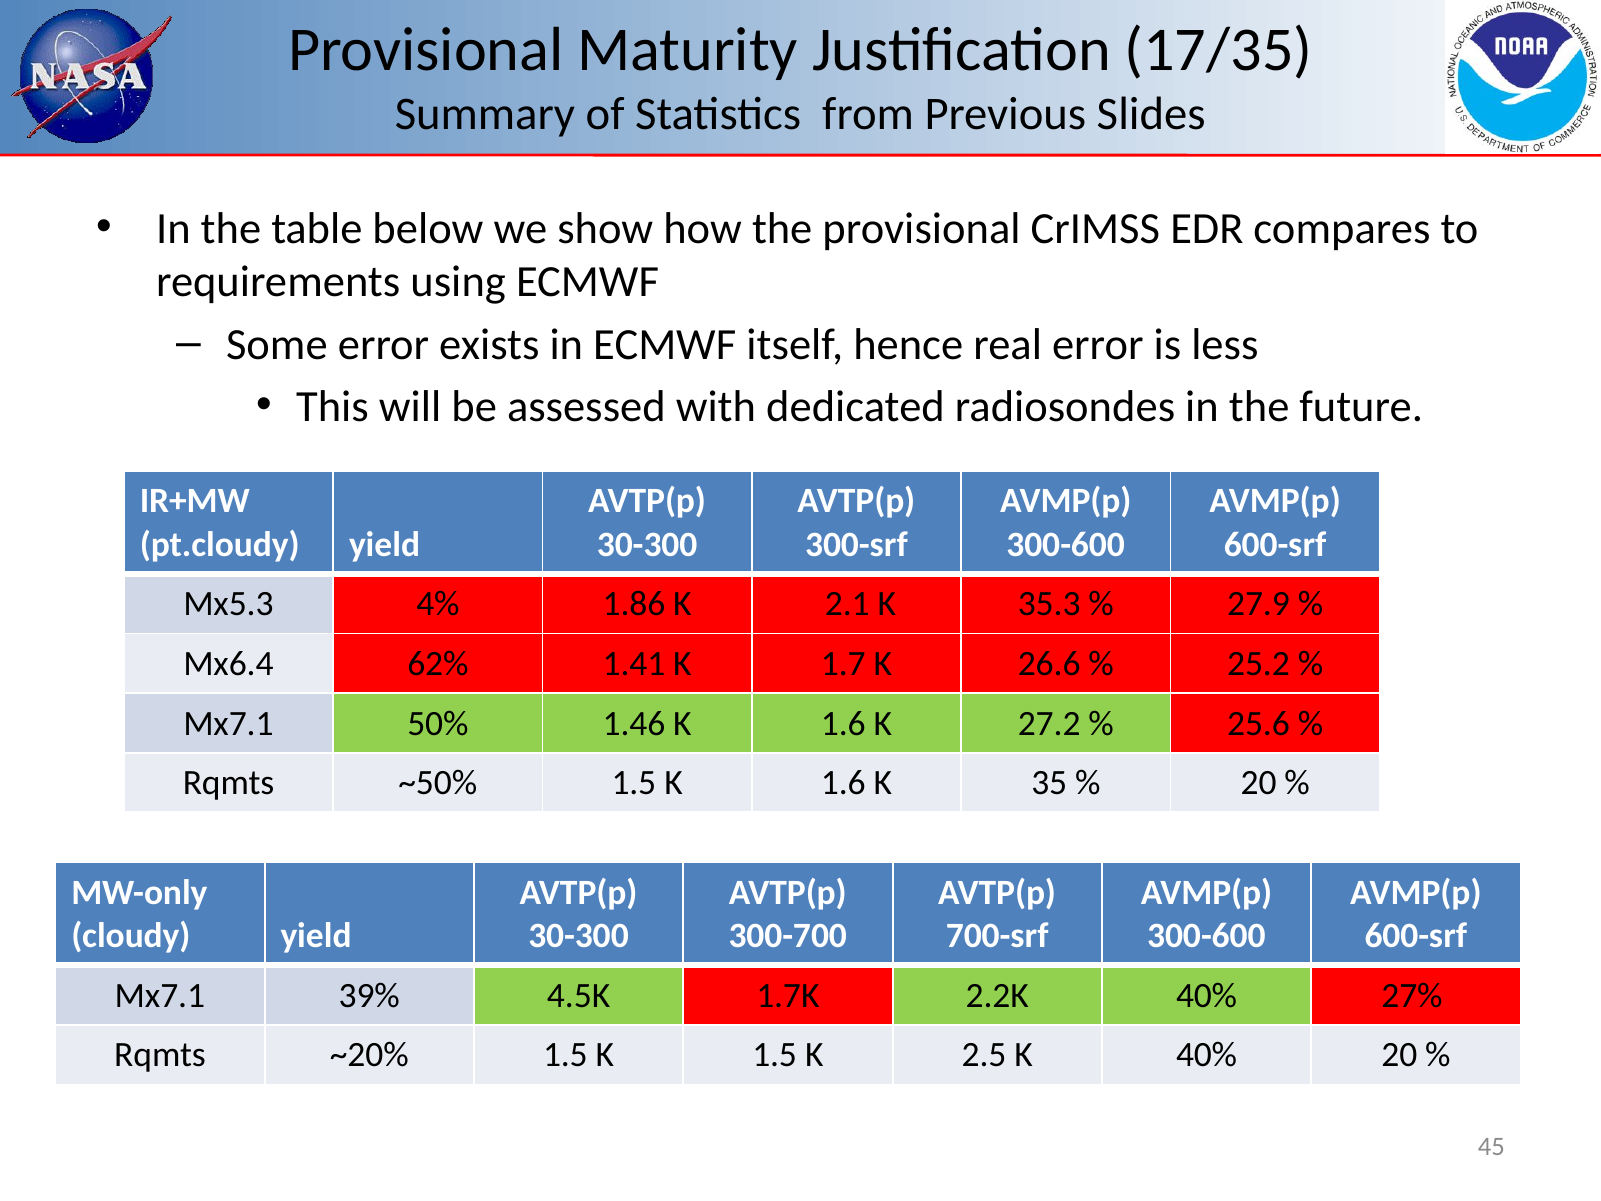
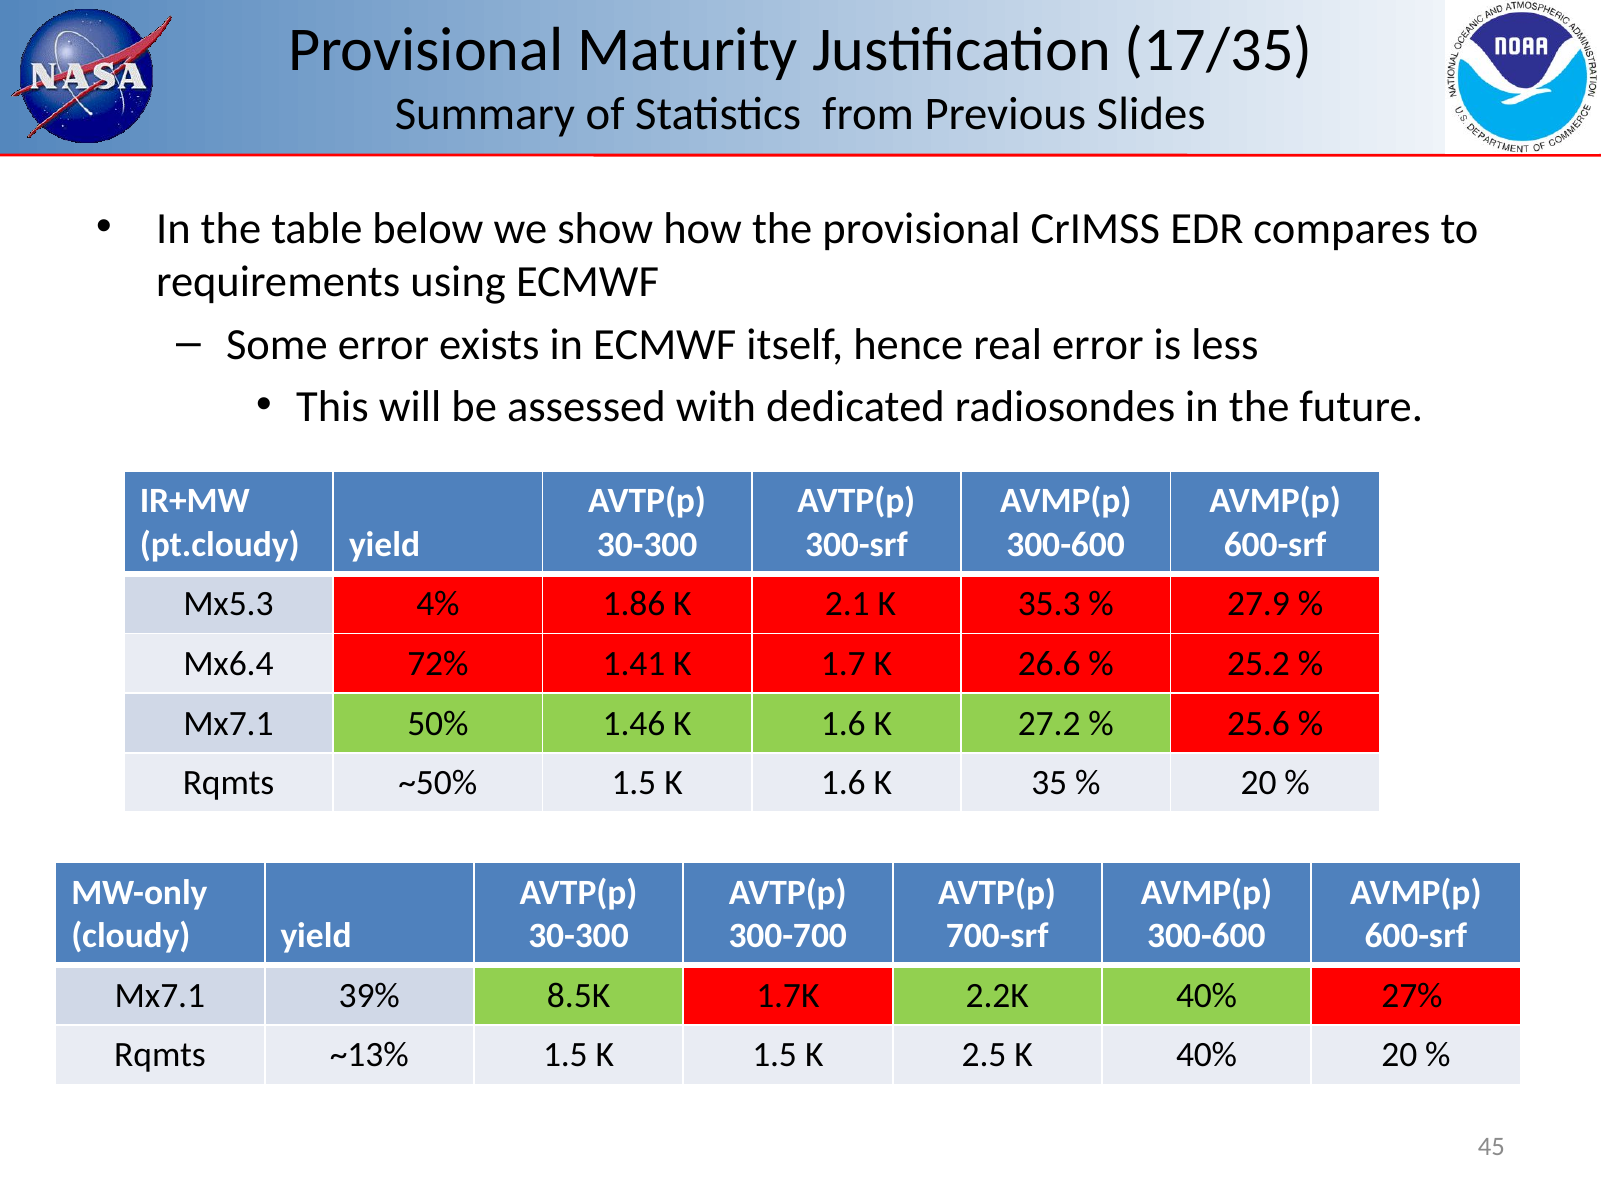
62%: 62% -> 72%
4.5K: 4.5K -> 8.5K
~20%: ~20% -> ~13%
